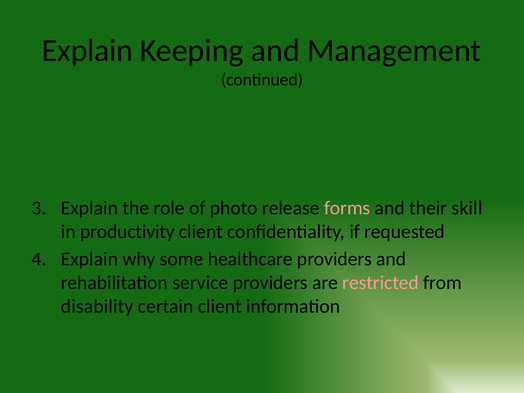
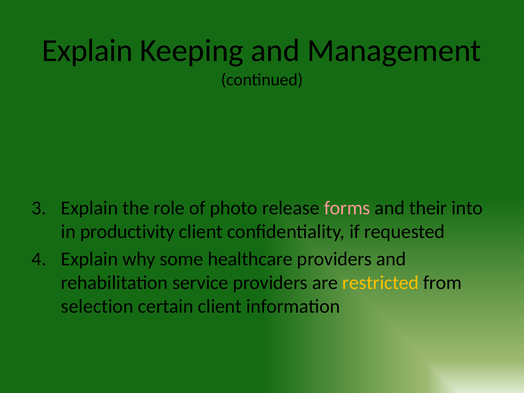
skill: skill -> into
restricted colour: pink -> yellow
disability: disability -> selection
